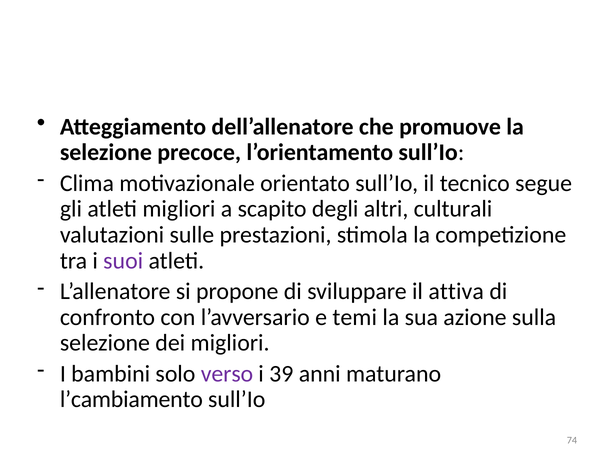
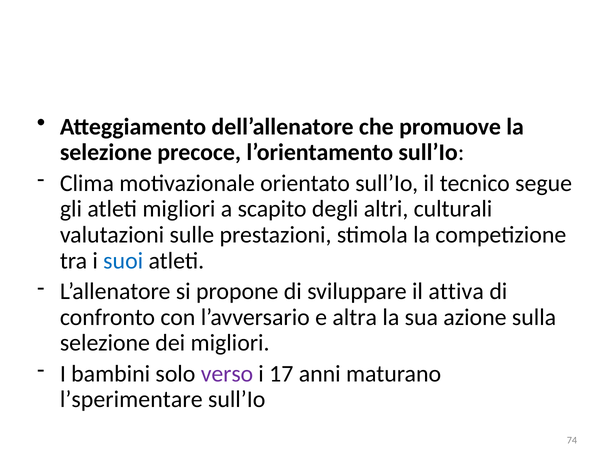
suoi colour: purple -> blue
temi: temi -> altra
39: 39 -> 17
l’cambiamento: l’cambiamento -> l’sperimentare
